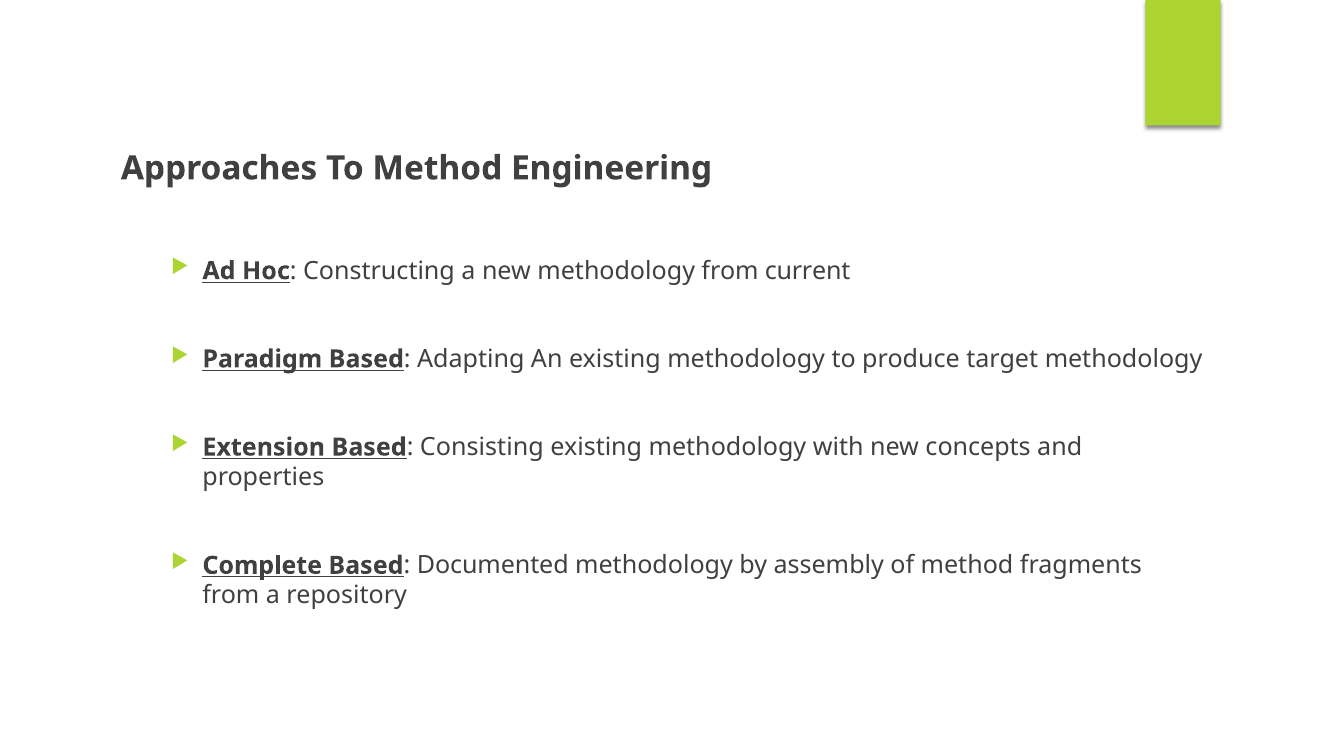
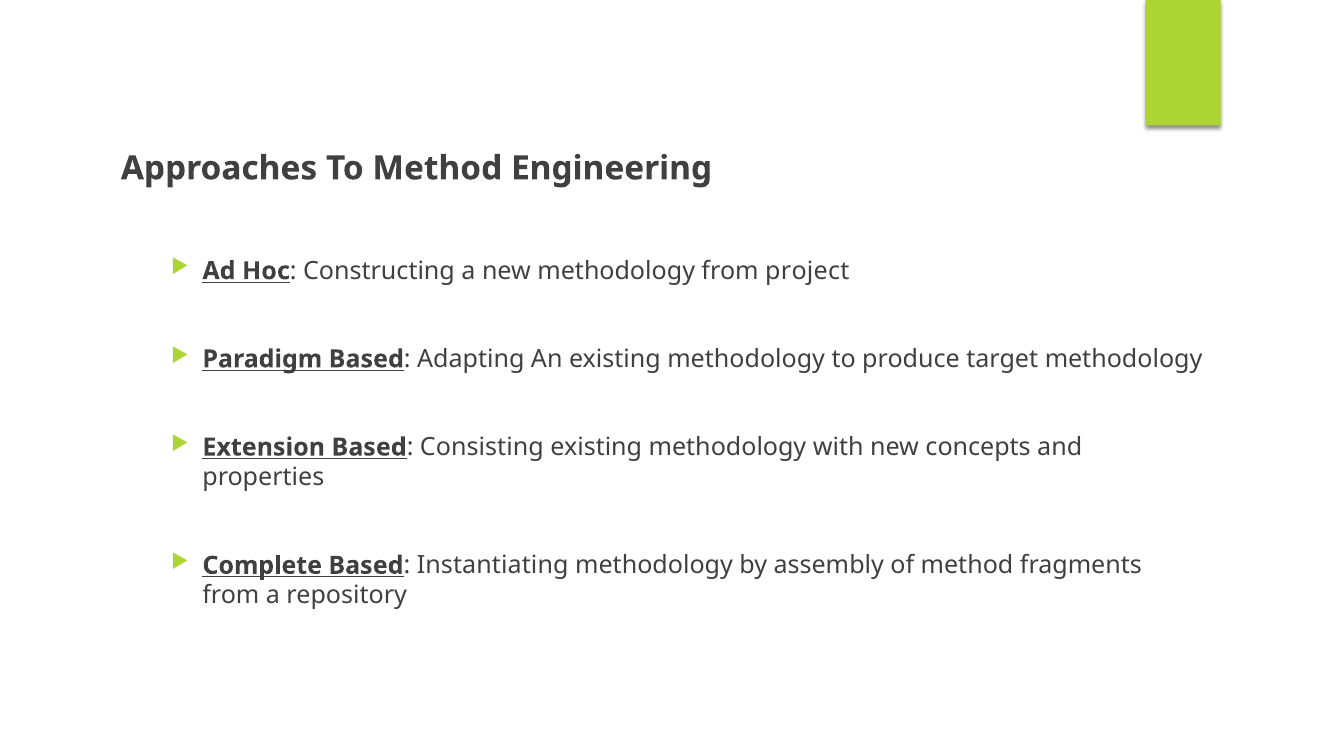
current: current -> project
Documented: Documented -> Instantiating
